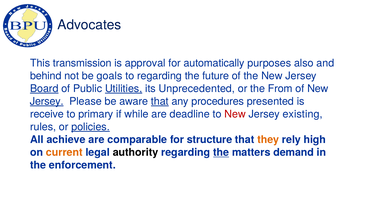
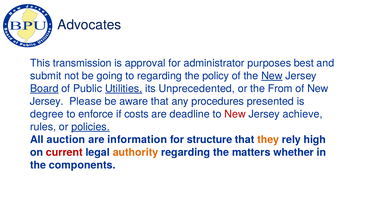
automatically: automatically -> administrator
also: also -> best
behind: behind -> submit
goals: goals -> going
future: future -> policy
New at (272, 76) underline: none -> present
Jersey at (47, 101) underline: present -> none
that at (160, 101) underline: present -> none
receive: receive -> degree
primary: primary -> enforce
while: while -> costs
existing: existing -> achieve
achieve: achieve -> auction
comparable: comparable -> information
current colour: orange -> red
authority colour: black -> orange
the at (221, 153) underline: present -> none
demand: demand -> whether
enforcement: enforcement -> components
